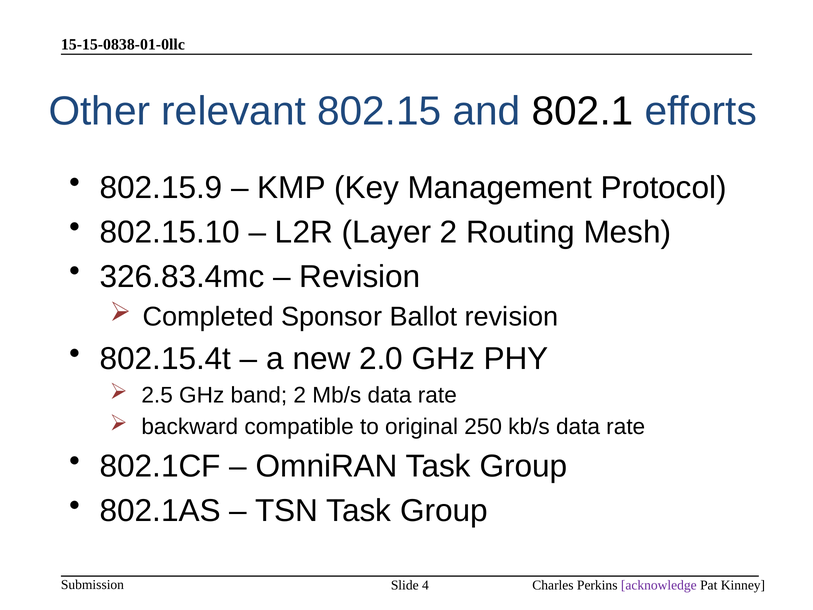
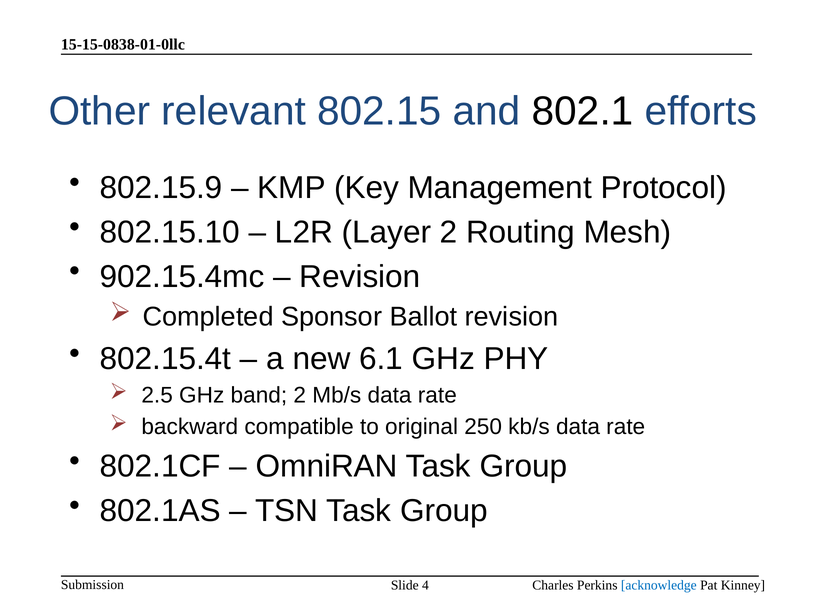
326.83.4mc: 326.83.4mc -> 902.15.4mc
2.0: 2.0 -> 6.1
acknowledge colour: purple -> blue
